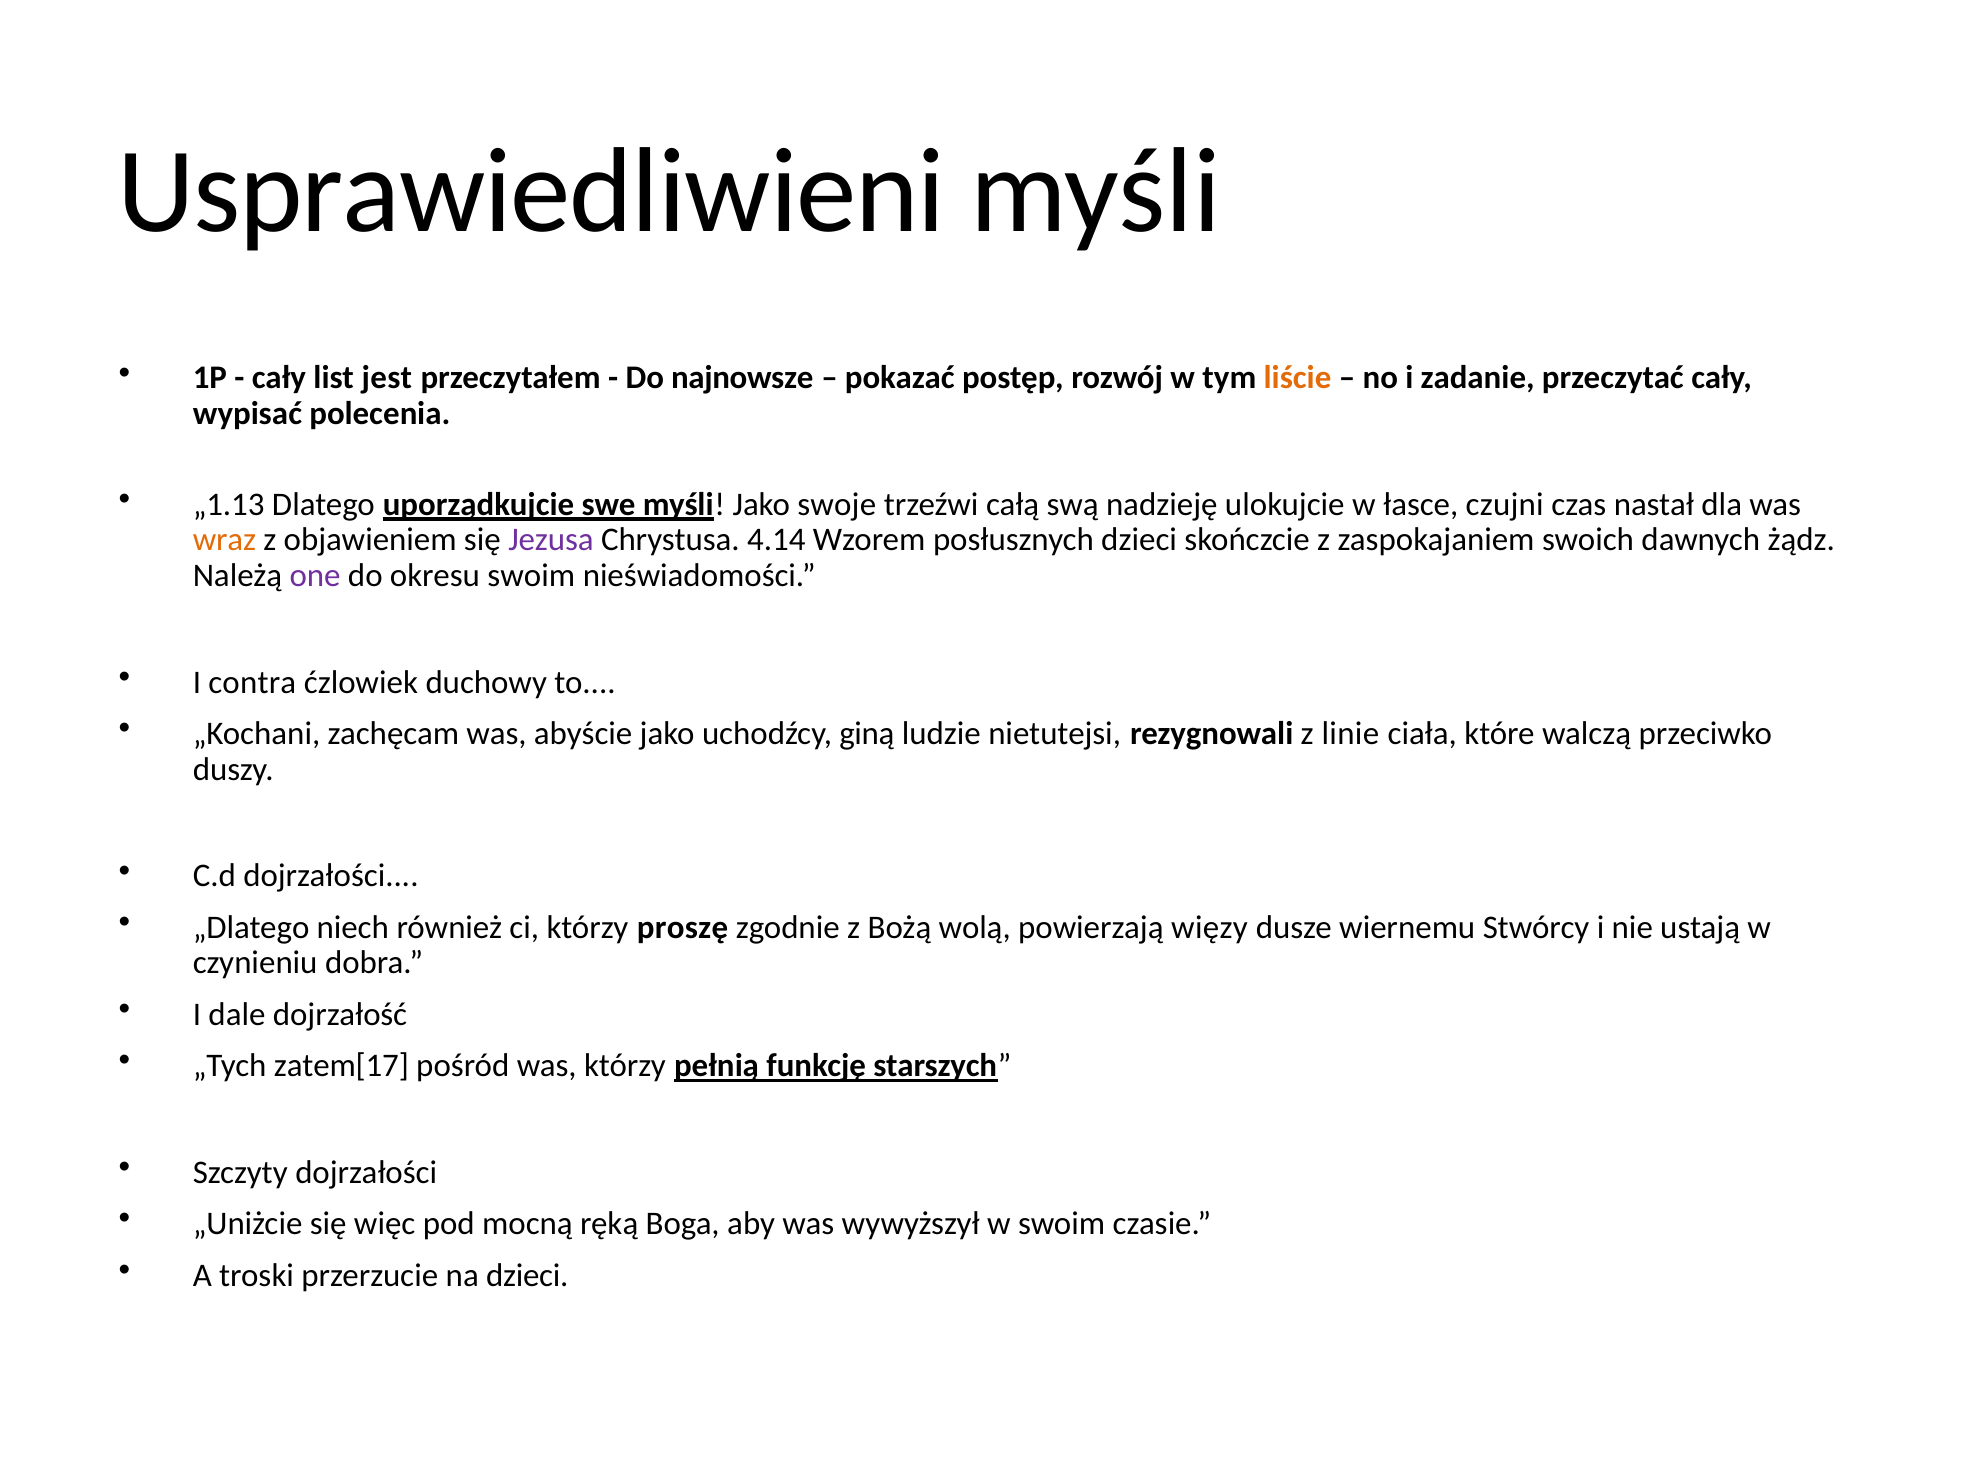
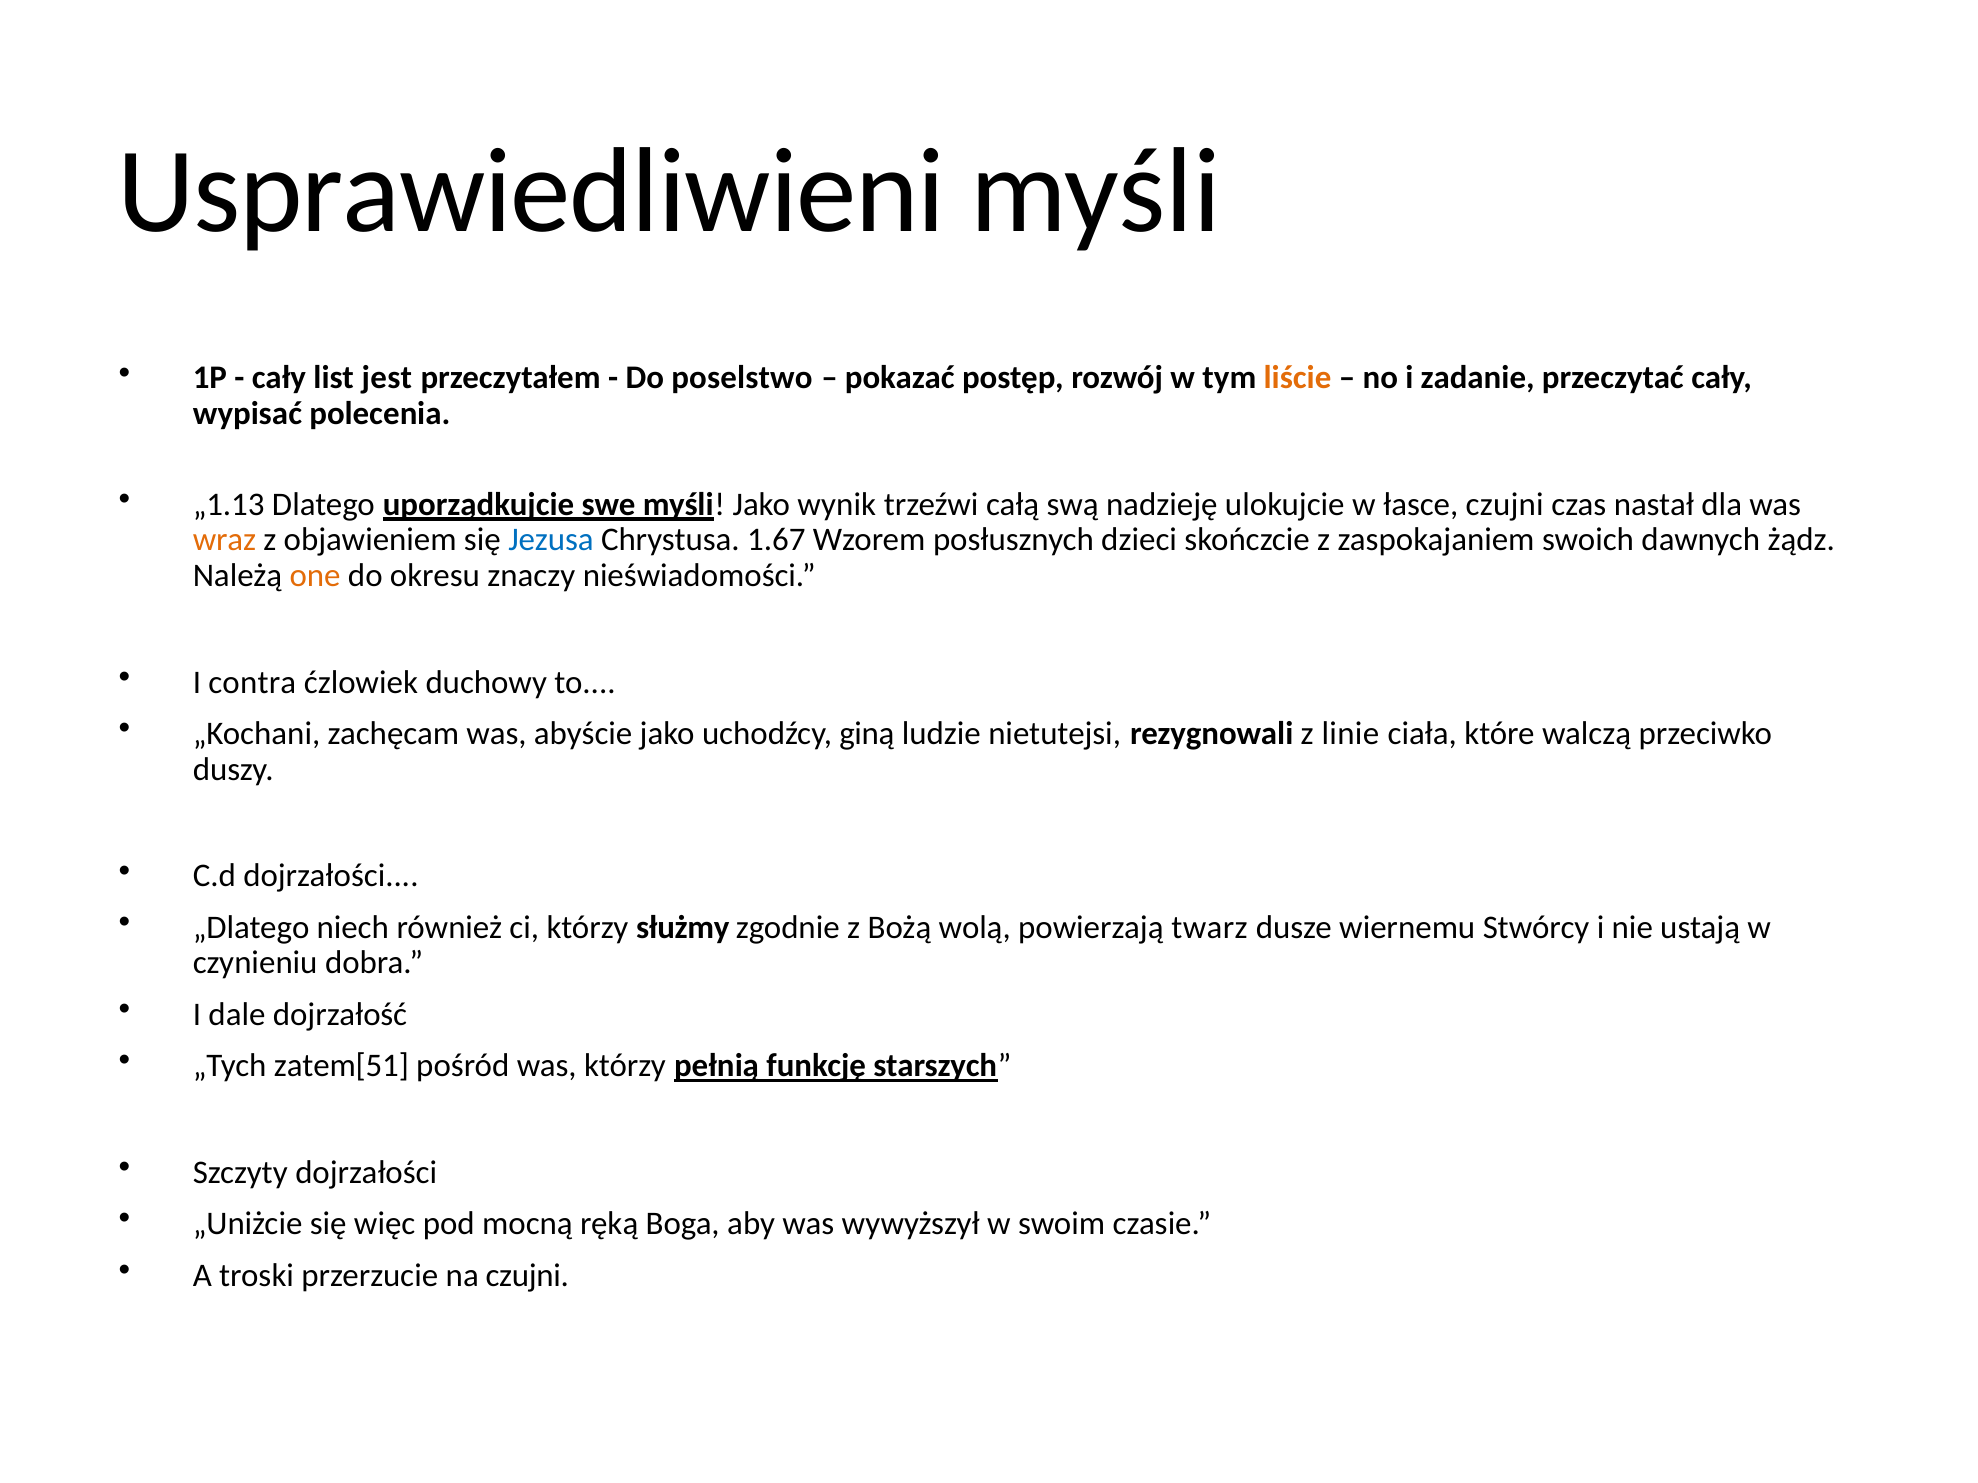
najnowsze: najnowsze -> poselstwo
swoje: swoje -> wynik
Jezusa colour: purple -> blue
4.14: 4.14 -> 1.67
one colour: purple -> orange
okresu swoim: swoim -> znaczy
proszę: proszę -> służmy
więzy: więzy -> twarz
zatem[17: zatem[17 -> zatem[51
na dzieci: dzieci -> czujni
